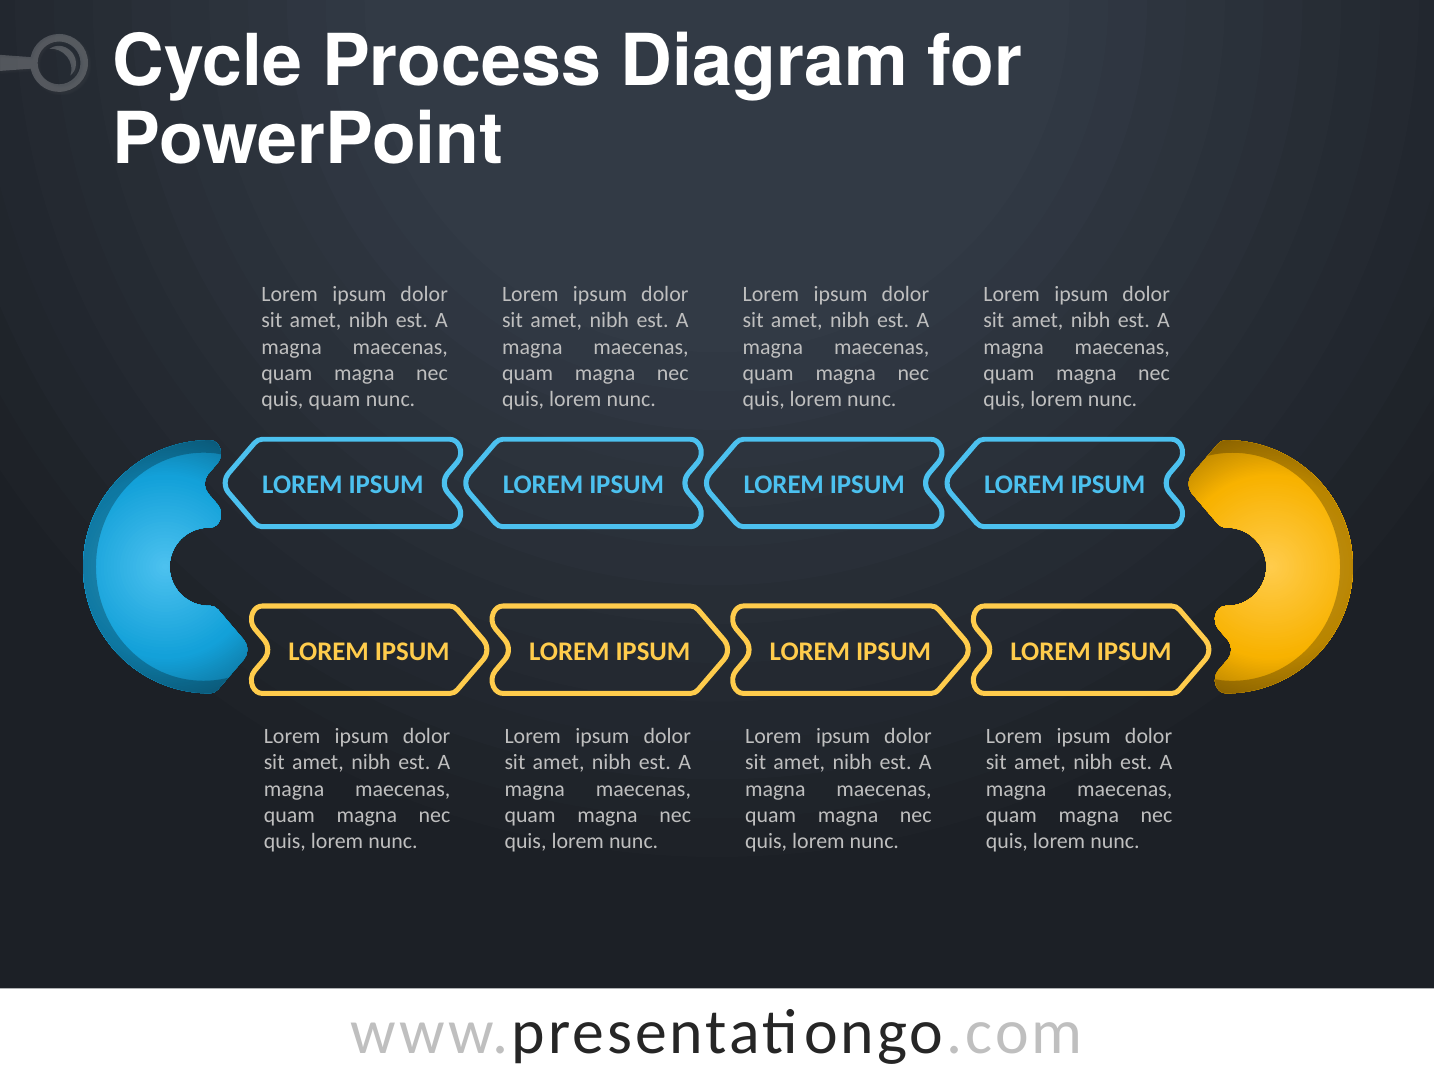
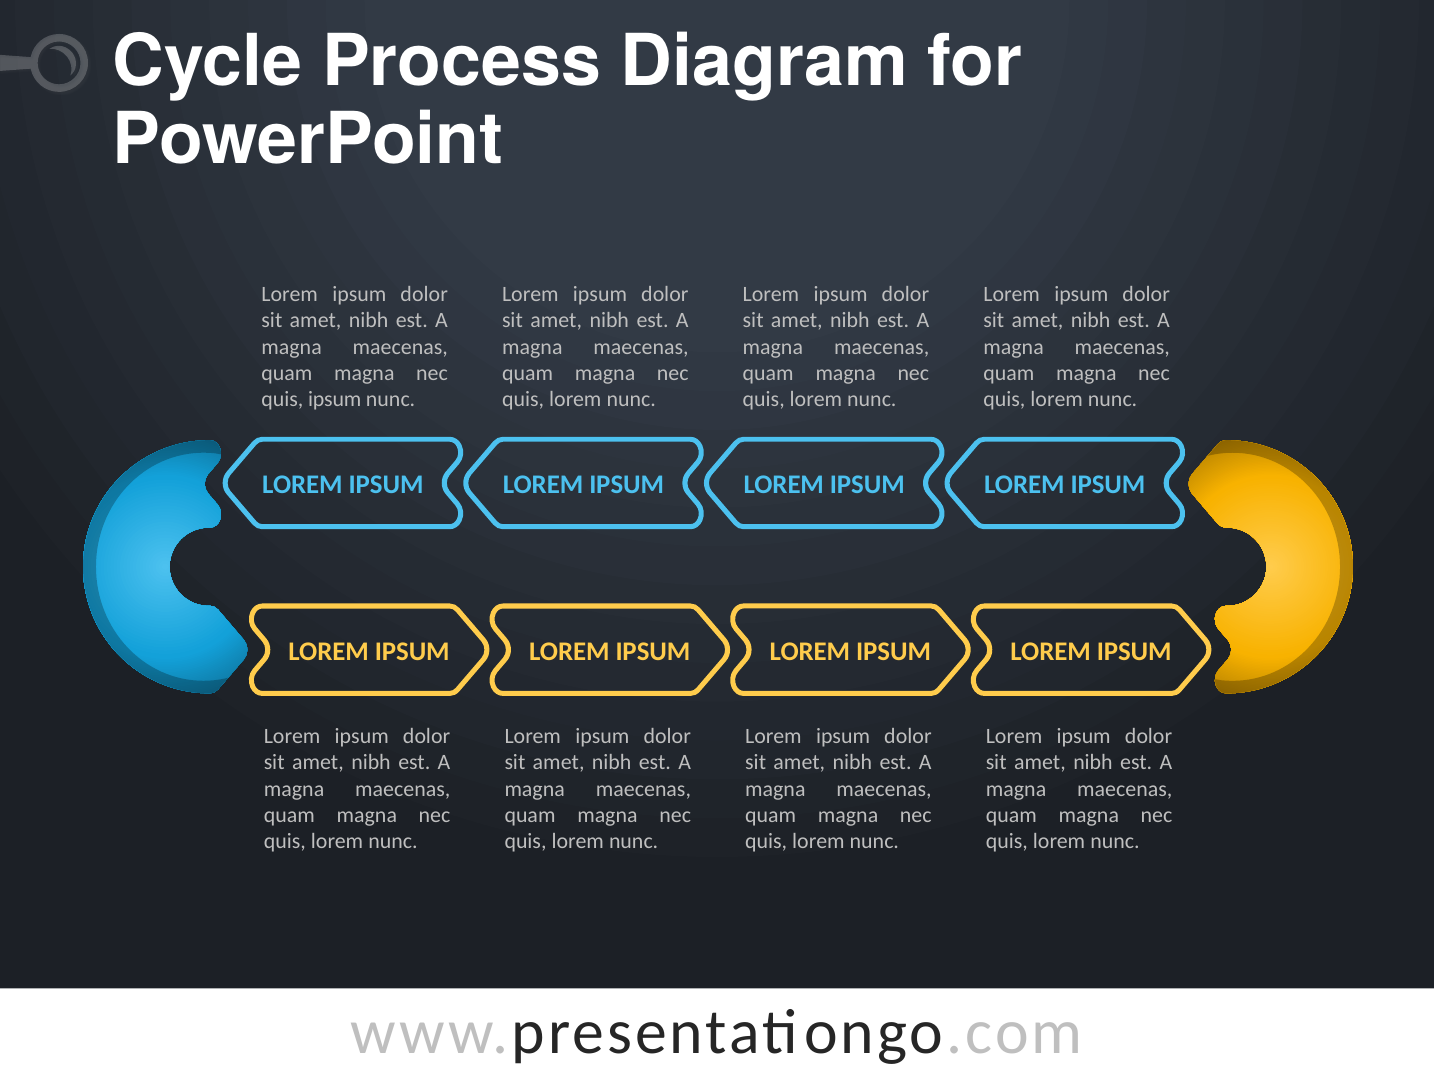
quis quam: quam -> ipsum
